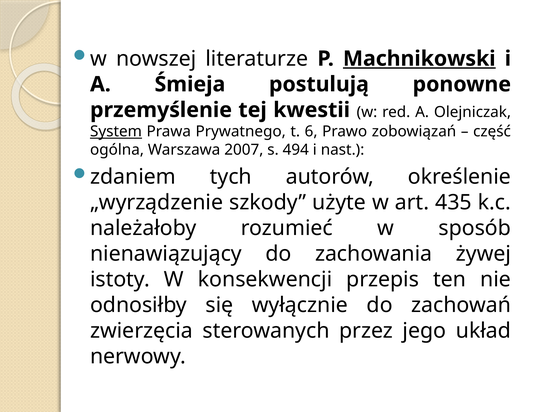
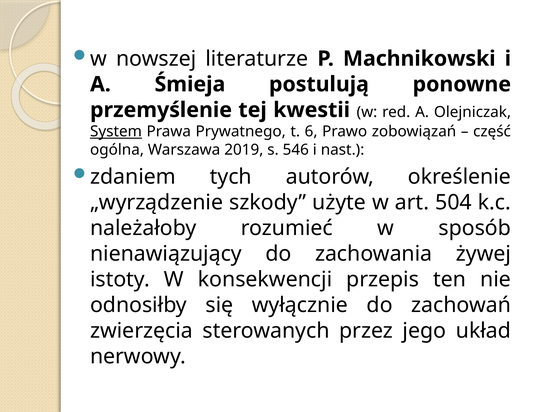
Machnikowski underline: present -> none
2007: 2007 -> 2019
494: 494 -> 546
435: 435 -> 504
